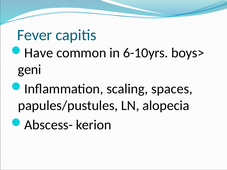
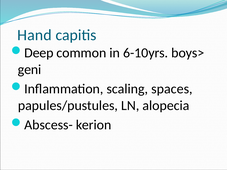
Fever: Fever -> Hand
Have: Have -> Deep
